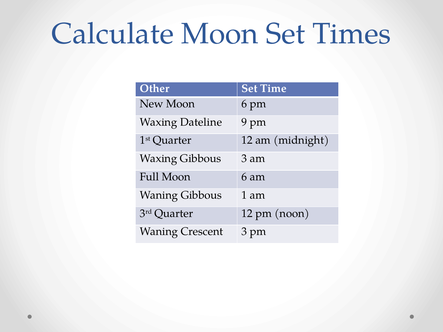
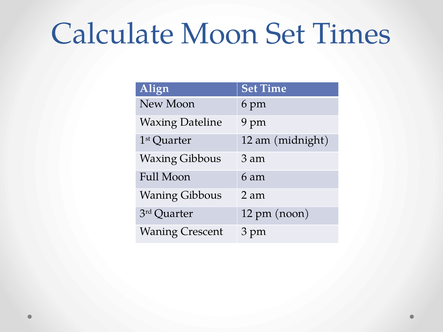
Other: Other -> Align
1: 1 -> 2
